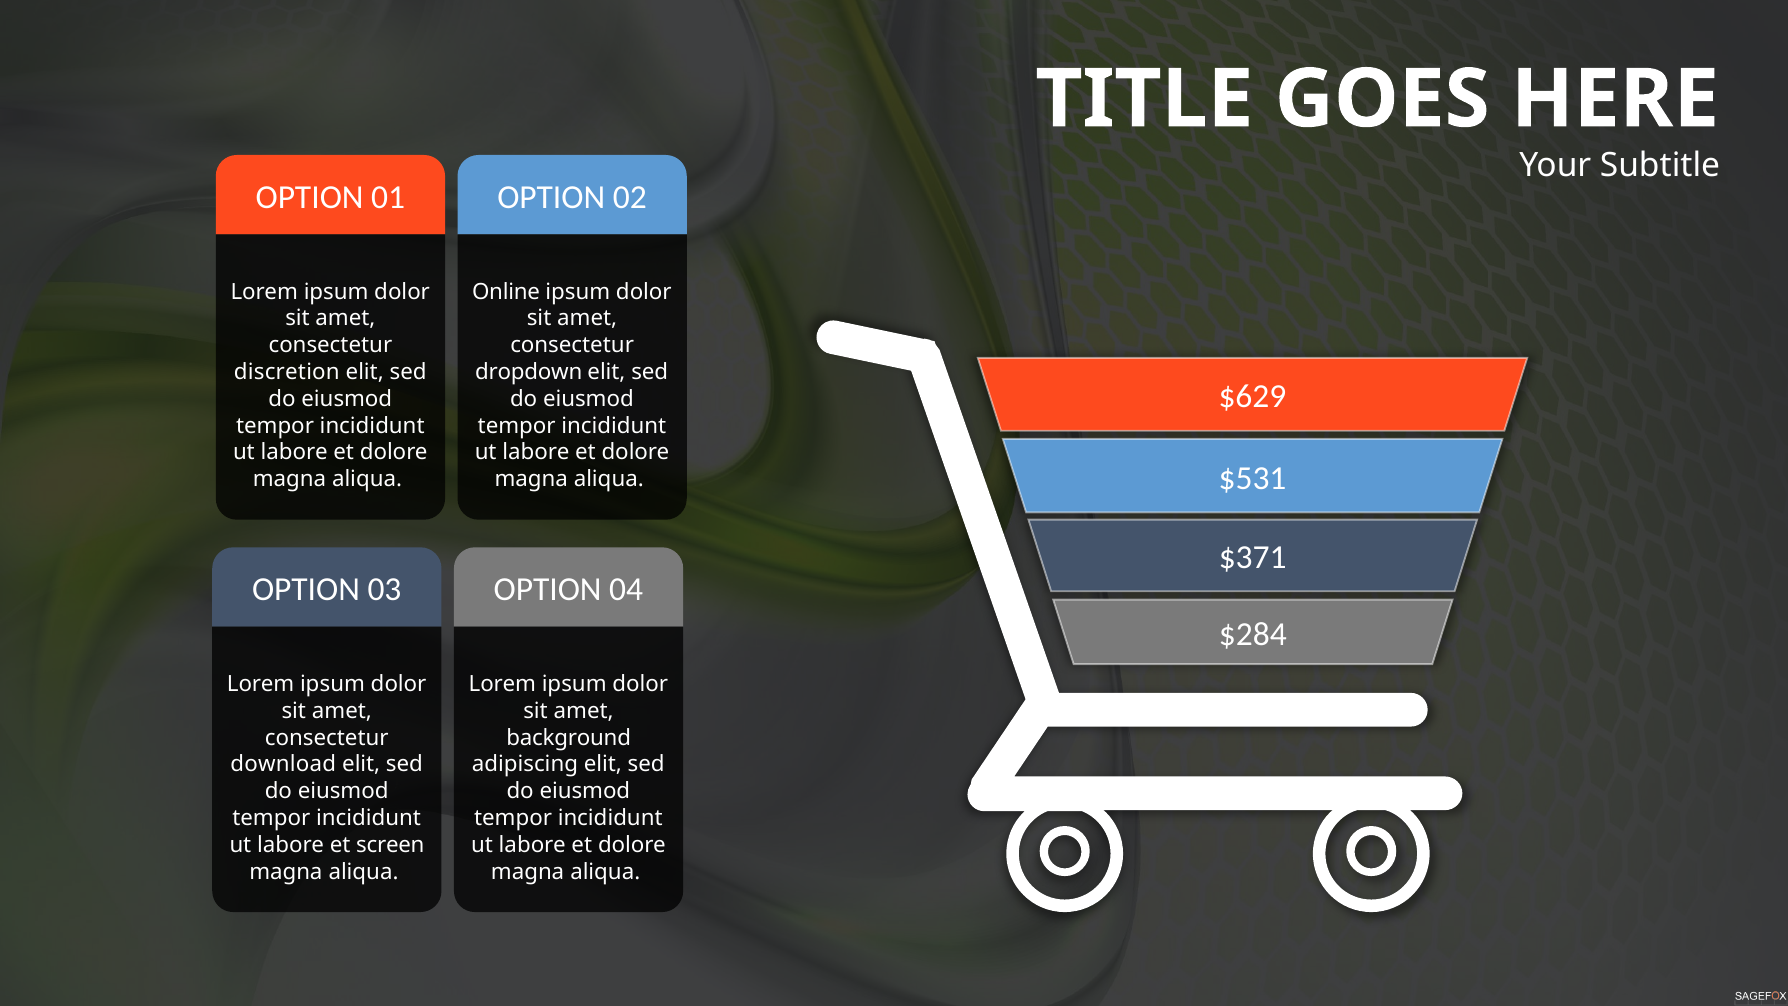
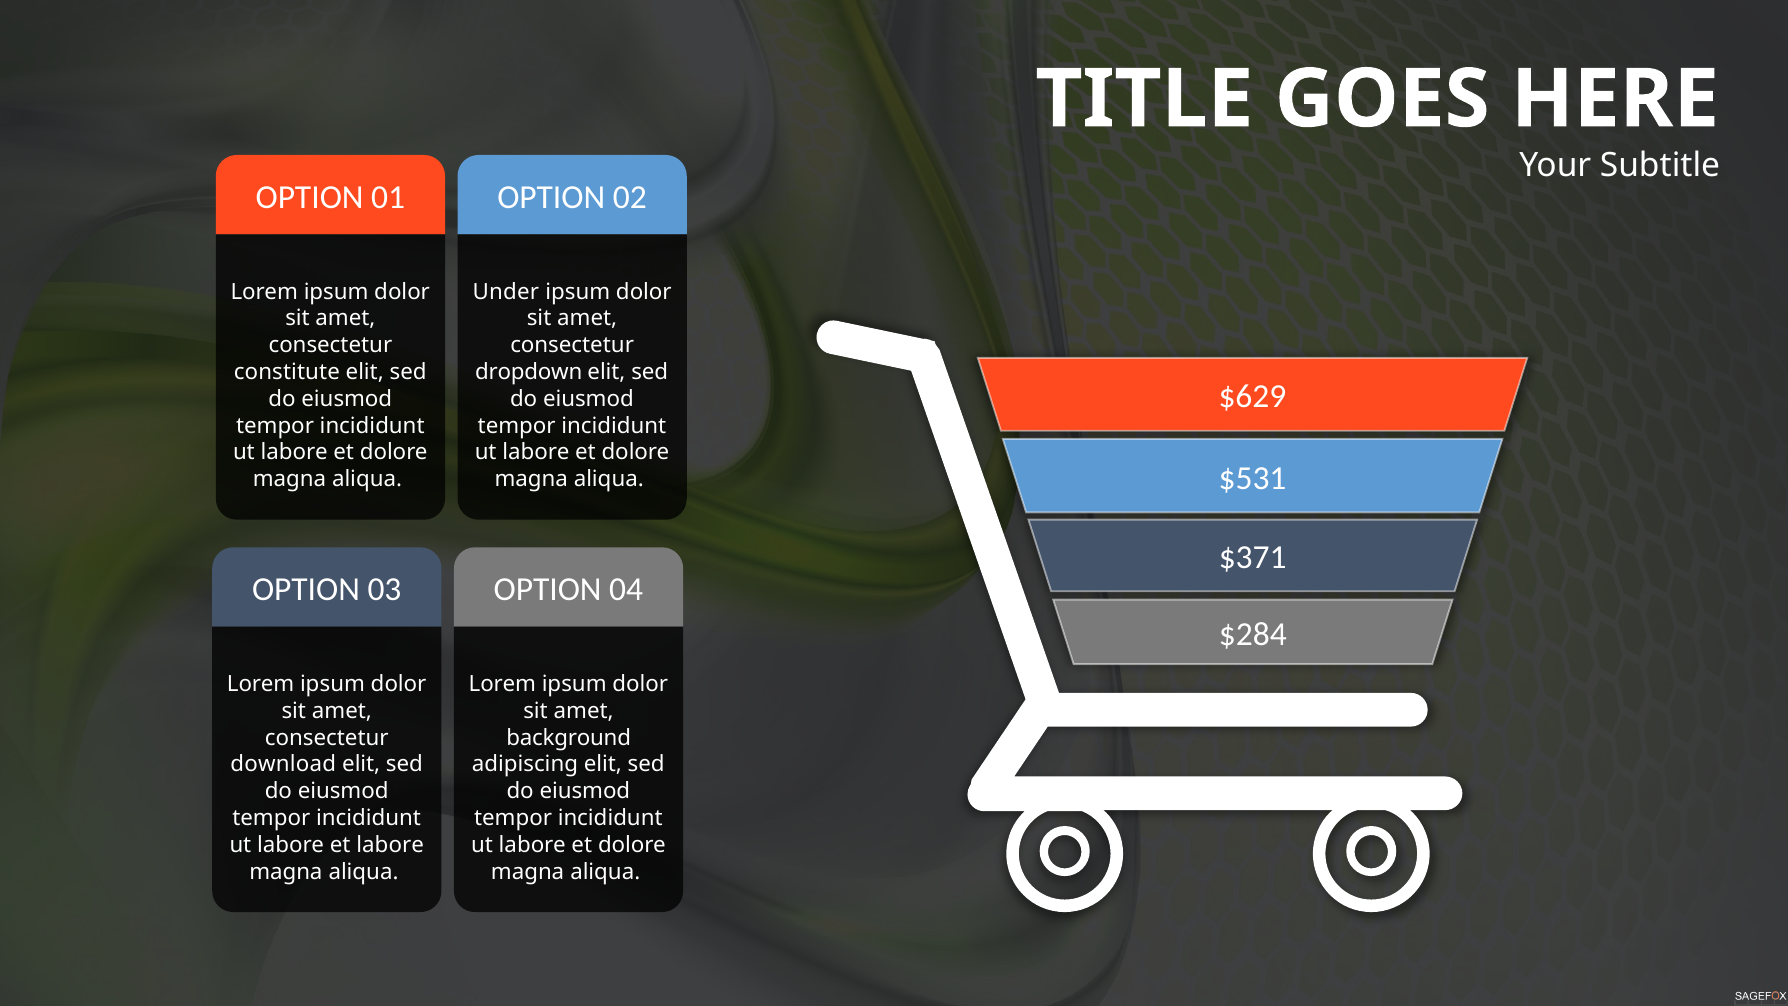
Online: Online -> Under
discretion: discretion -> constitute
et screen: screen -> labore
